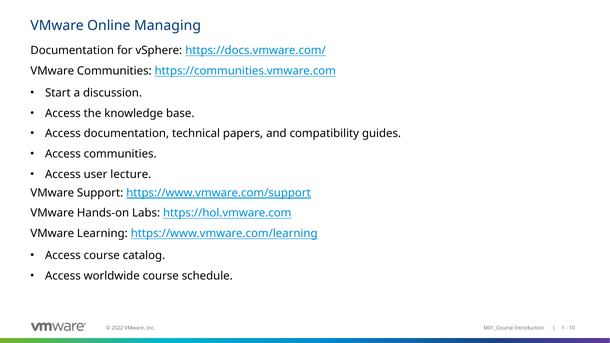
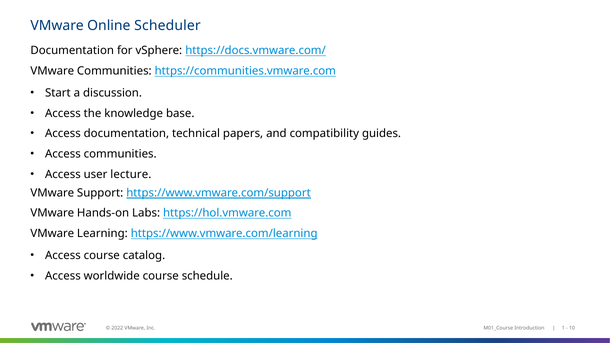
Managing: Managing -> Scheduler
